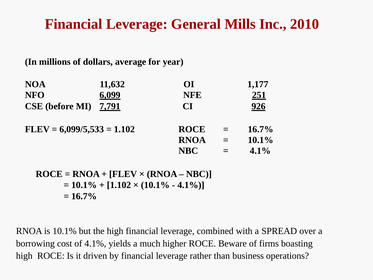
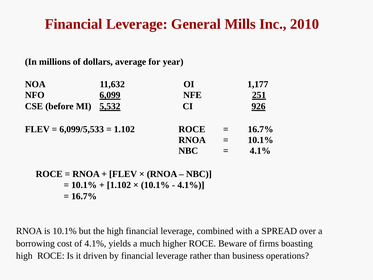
7,791: 7,791 -> 5,532
